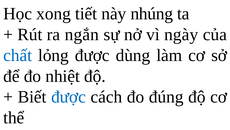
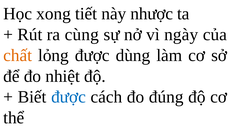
nhúng: nhúng -> nhược
ngắn: ngắn -> cùng
chất colour: blue -> orange
